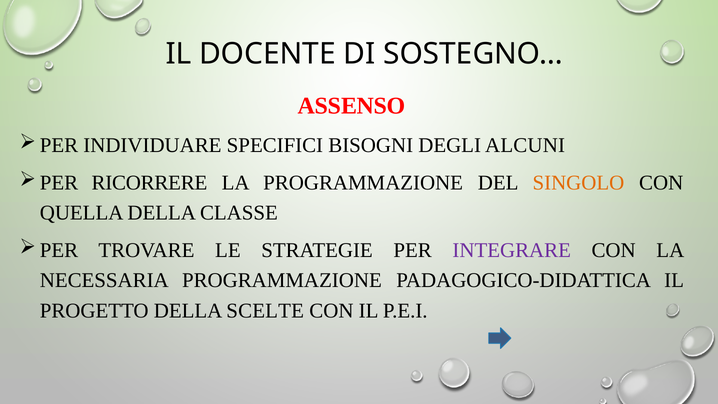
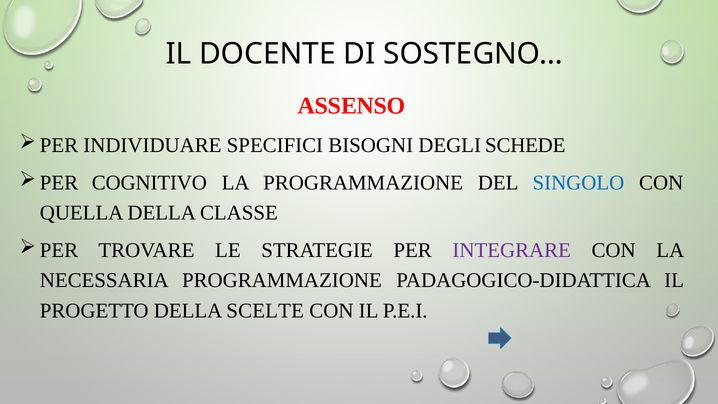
ALCUNI: ALCUNI -> SCHEDE
RICORRERE: RICORRERE -> COGNITIVO
SINGOLO colour: orange -> blue
